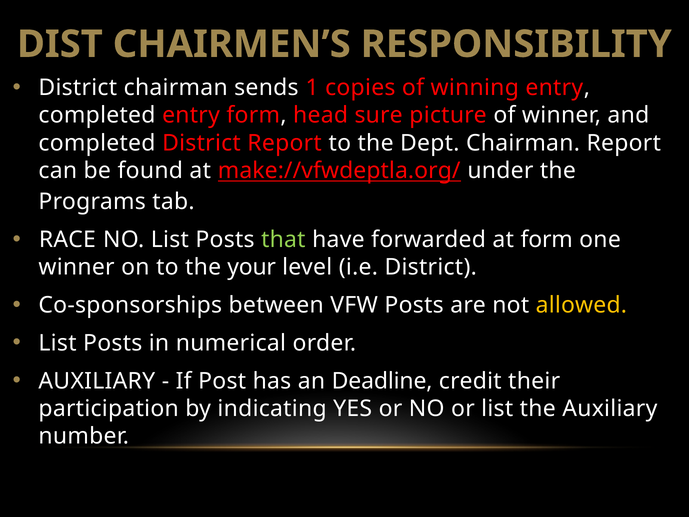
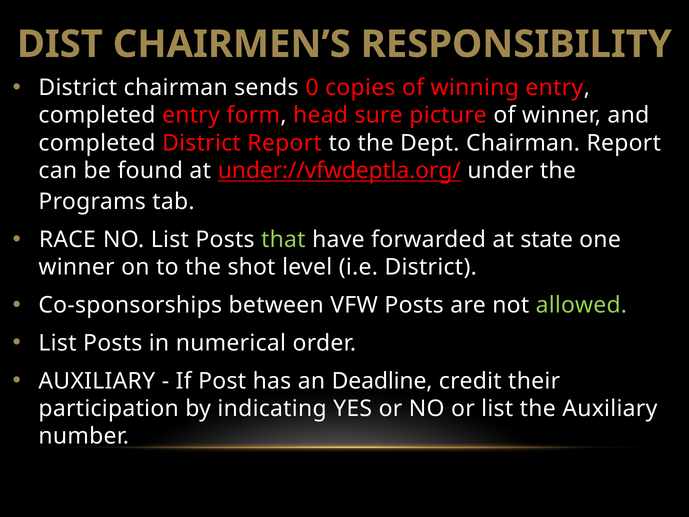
1: 1 -> 0
make://vfwdeptla.org/: make://vfwdeptla.org/ -> under://vfwdeptla.org/
at form: form -> state
your: your -> shot
allowed colour: yellow -> light green
